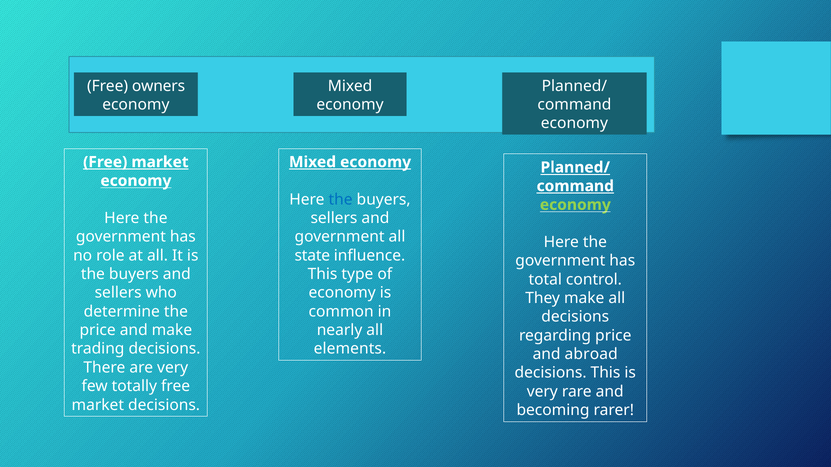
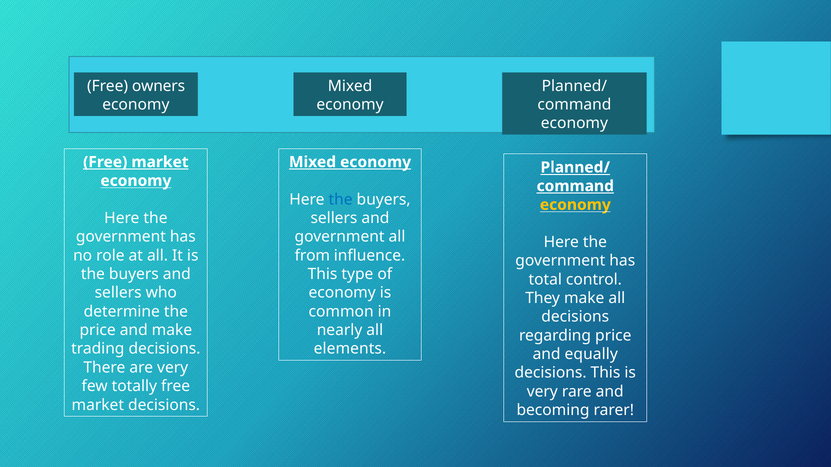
economy at (575, 205) colour: light green -> yellow
state: state -> from
abroad: abroad -> equally
